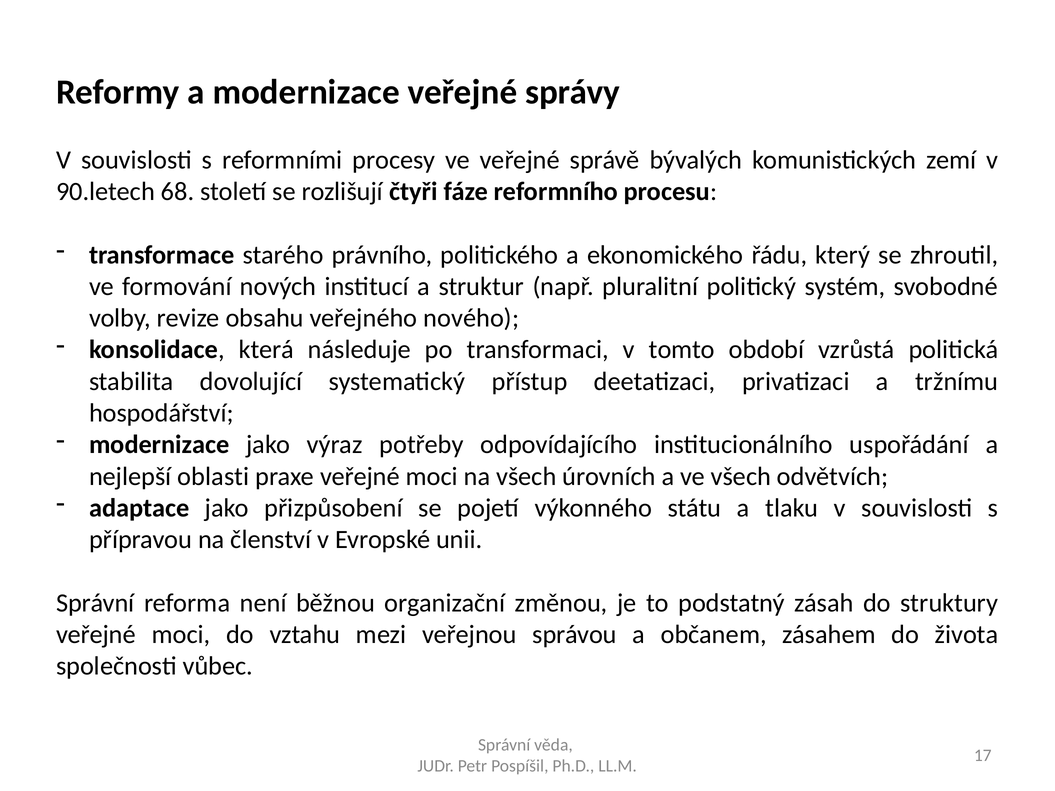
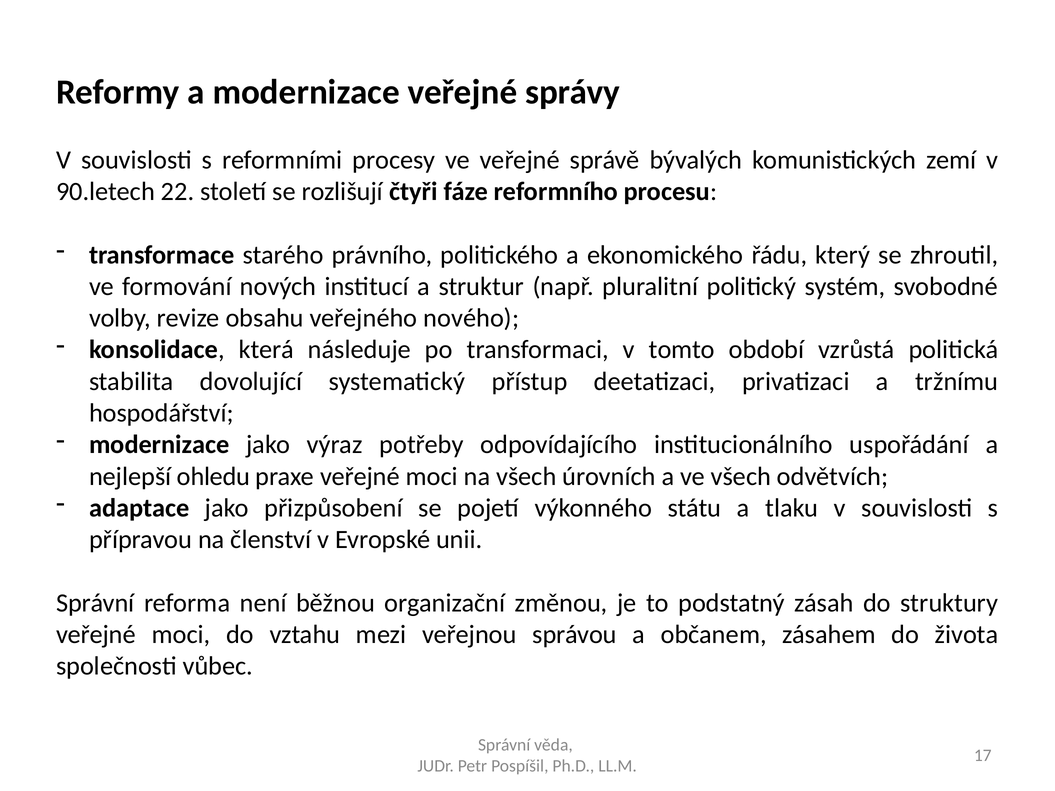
68: 68 -> 22
oblasti: oblasti -> ohledu
